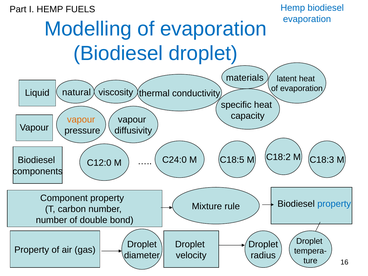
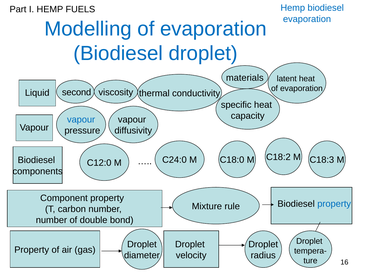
natural: natural -> second
vapour at (81, 120) colour: orange -> blue
C18:5: C18:5 -> C18:0
